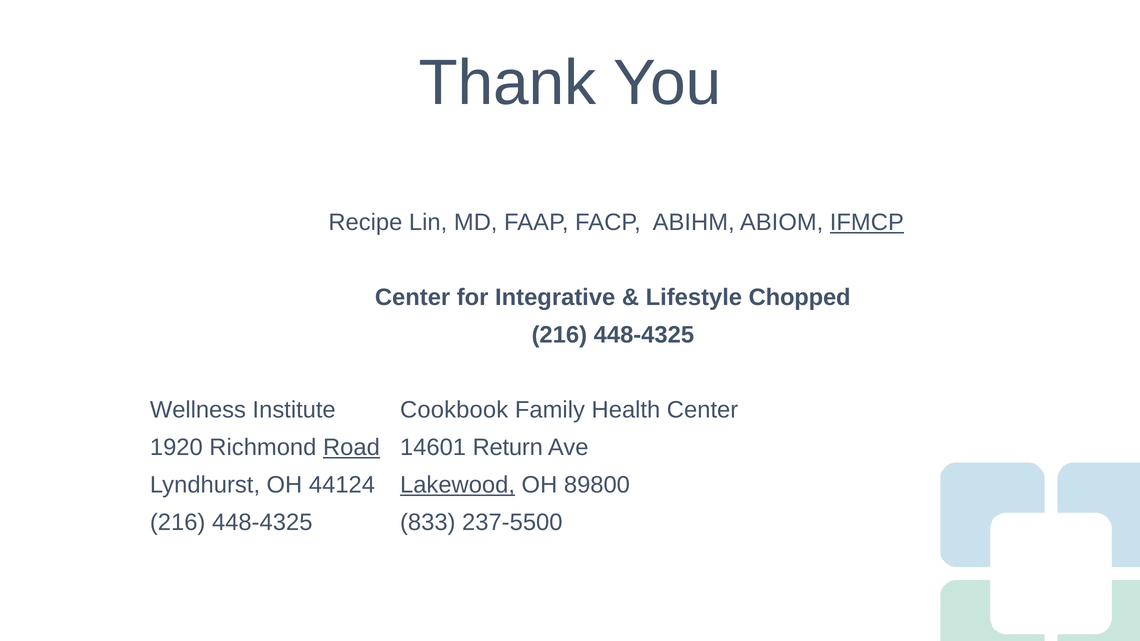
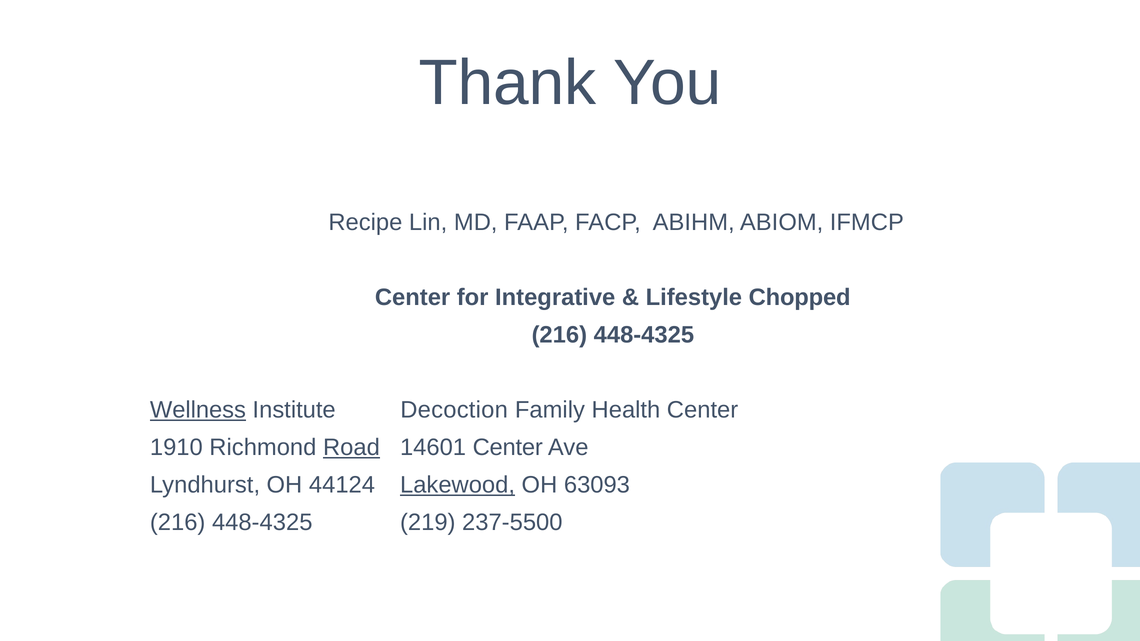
IFMCP underline: present -> none
Wellness underline: none -> present
Cookbook: Cookbook -> Decoction
1920: 1920 -> 1910
14601 Return: Return -> Center
89800: 89800 -> 63093
833: 833 -> 219
